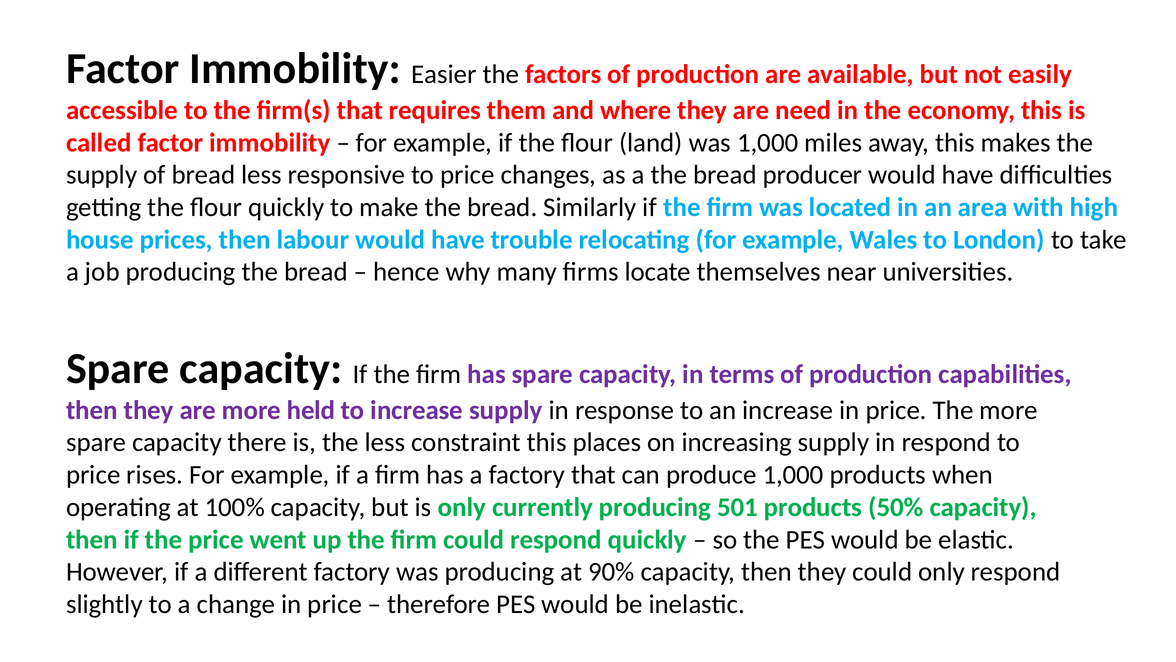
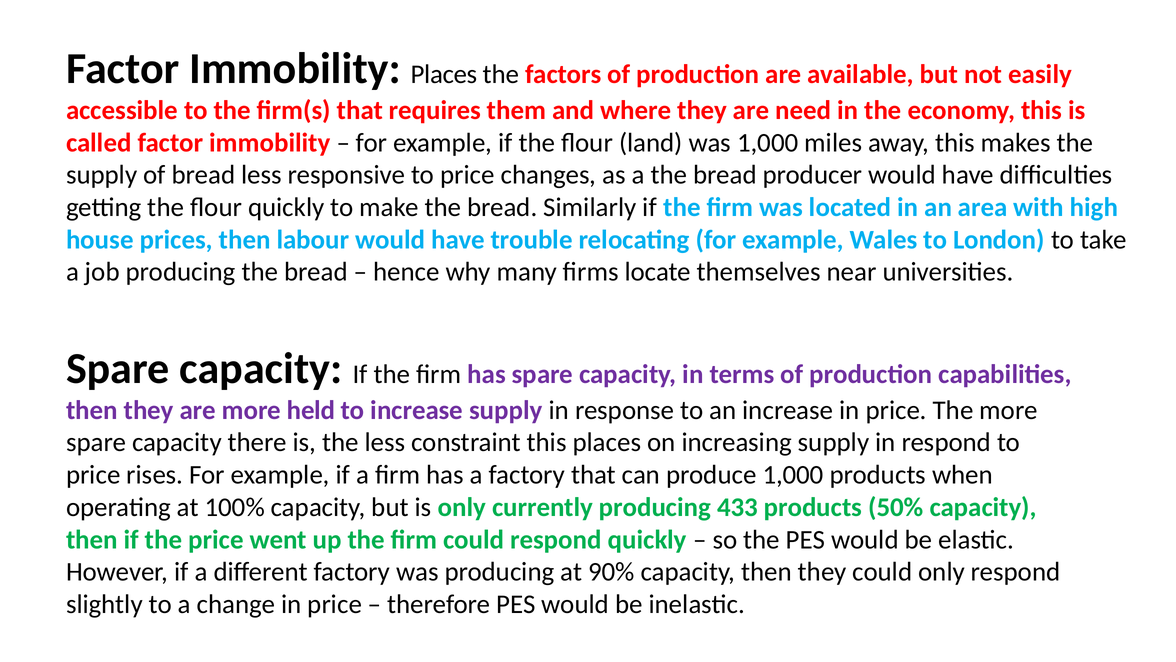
Immobility Easier: Easier -> Places
501: 501 -> 433
